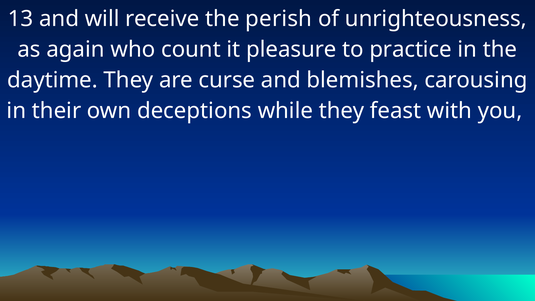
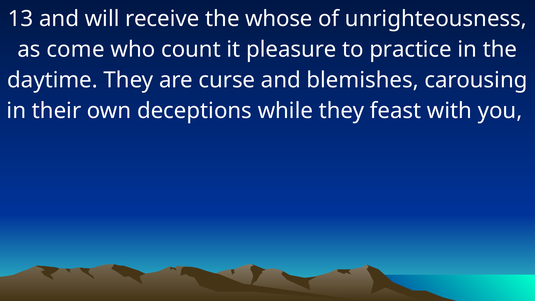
perish: perish -> whose
again: again -> come
